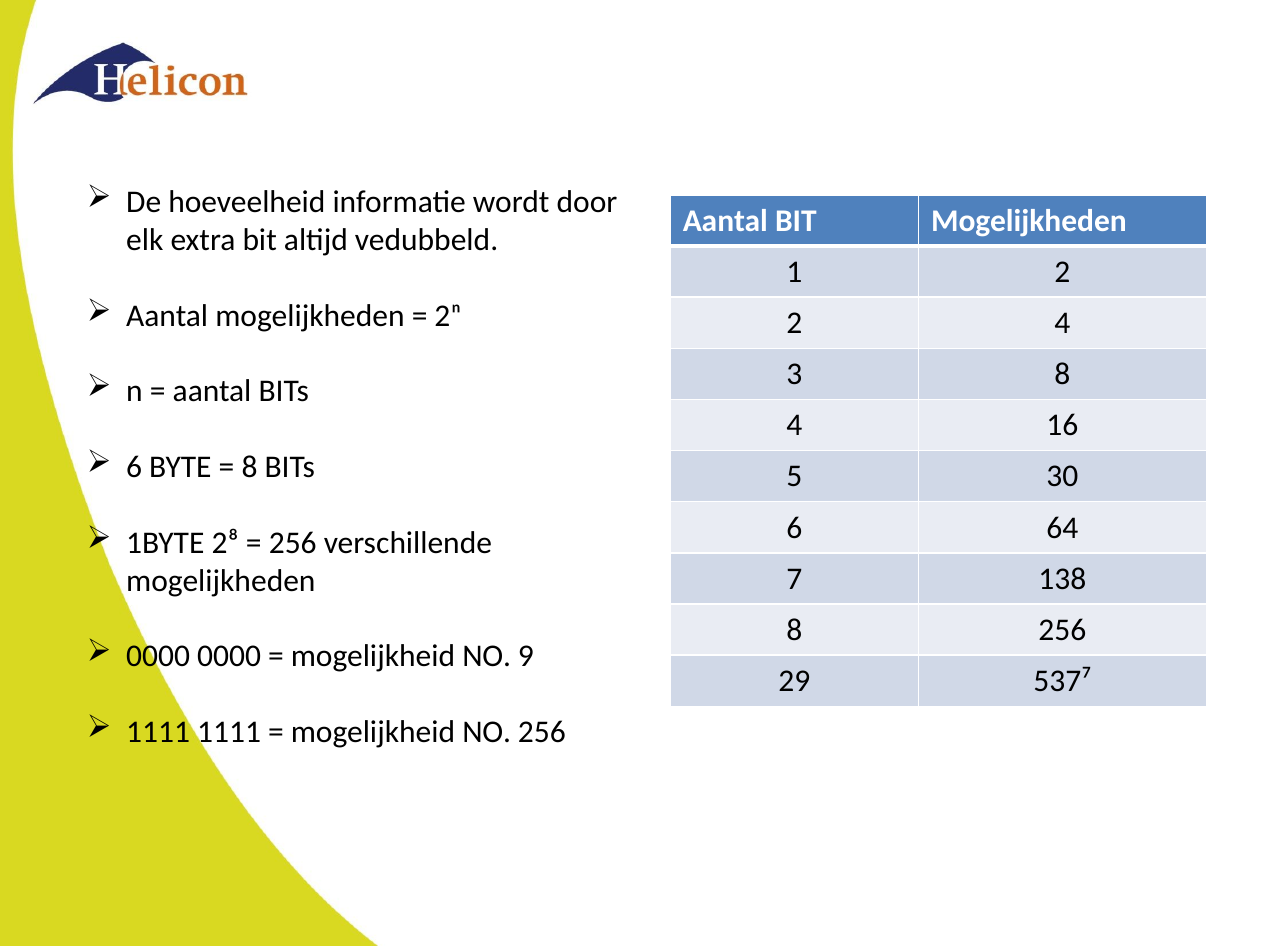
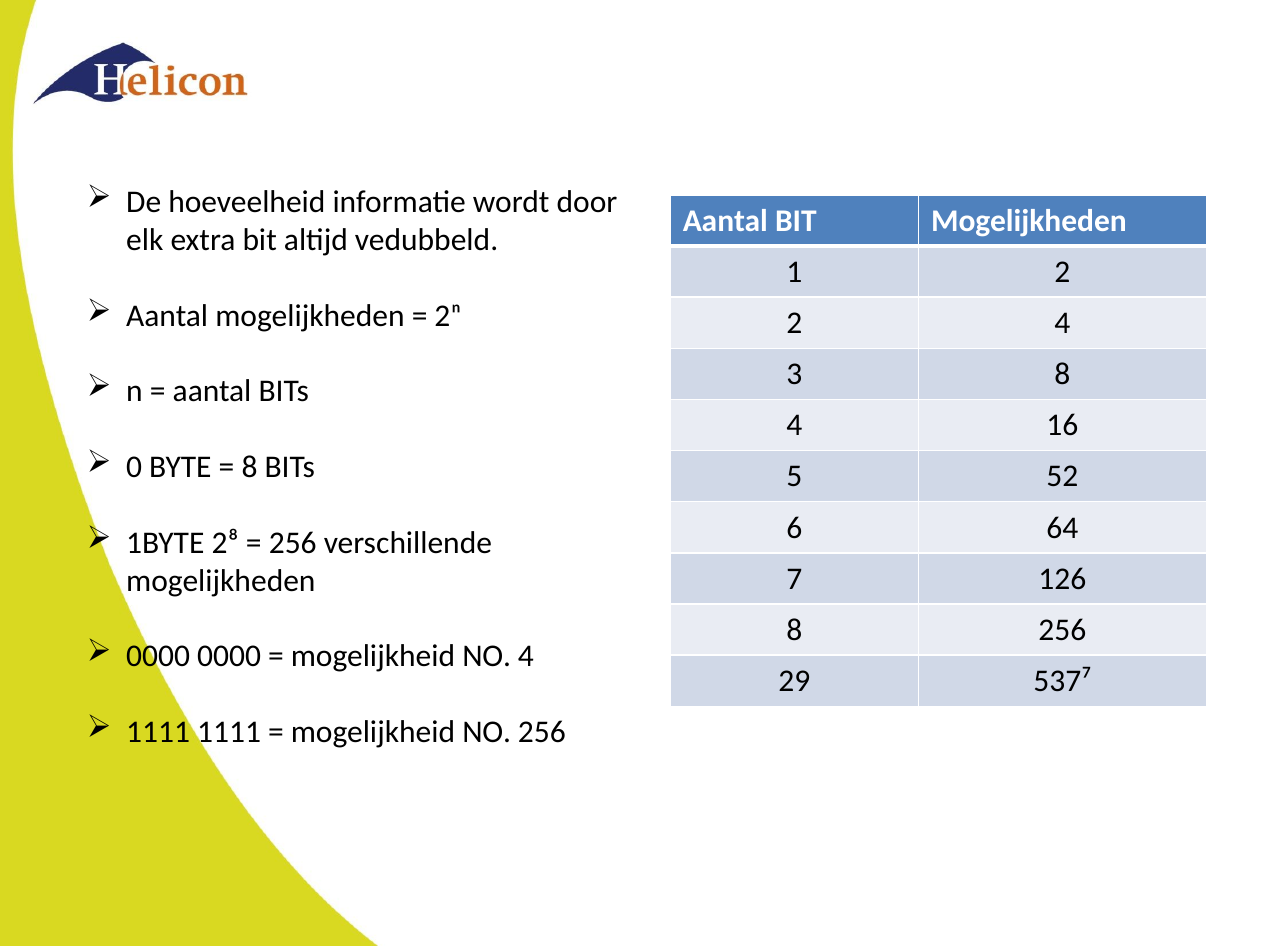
6 at (134, 467): 6 -> 0
30: 30 -> 52
138: 138 -> 126
NO 9: 9 -> 4
